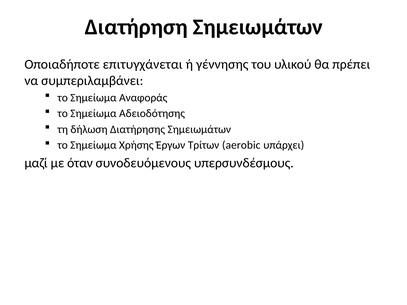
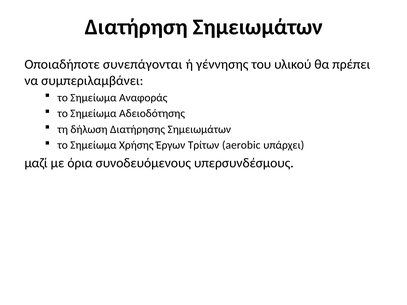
επιτυγχάνεται: επιτυγχάνεται -> συνεπάγονται
όταν: όταν -> όρια
